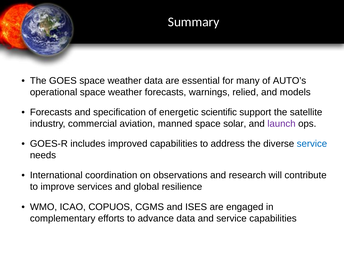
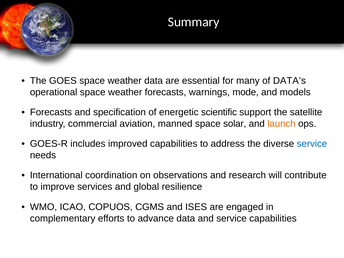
AUTO’s: AUTO’s -> DATA’s
relied: relied -> mode
launch colour: purple -> orange
